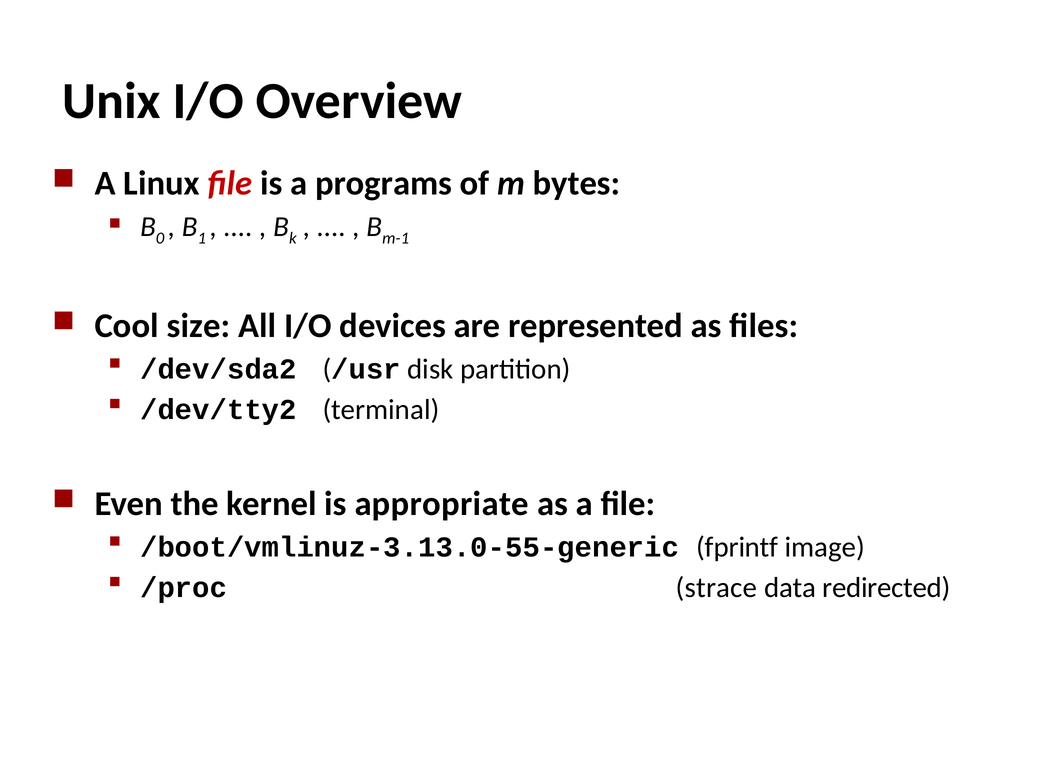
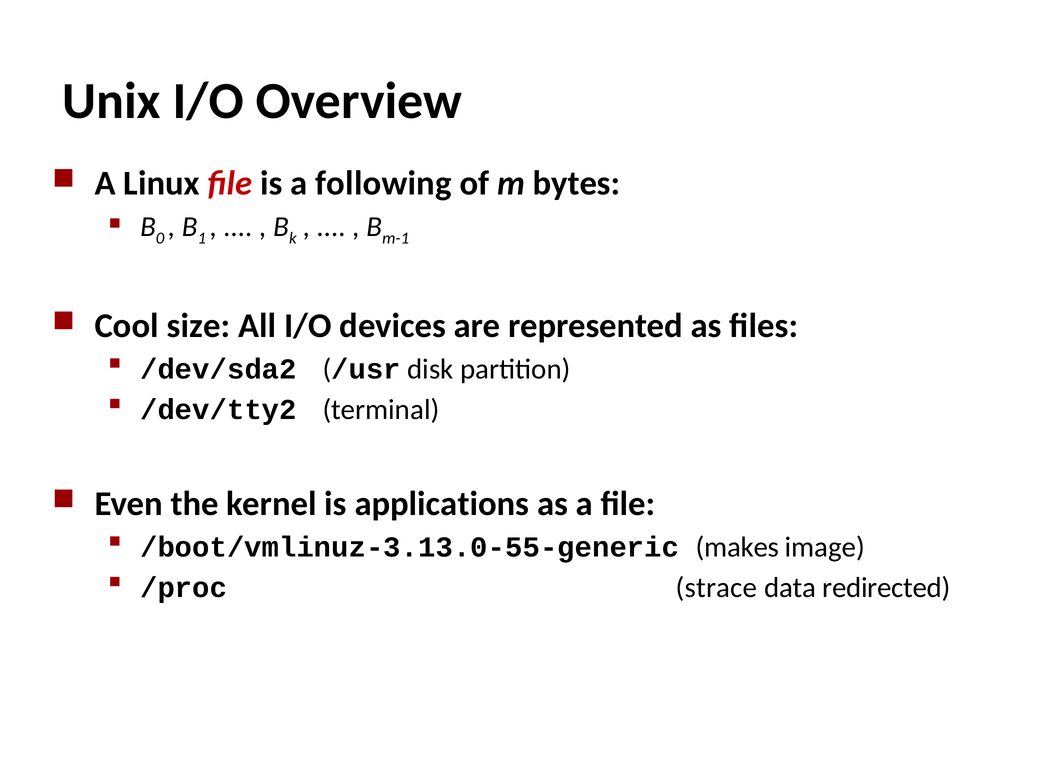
programs: programs -> following
appropriate: appropriate -> applications
fprintf: fprintf -> makes
